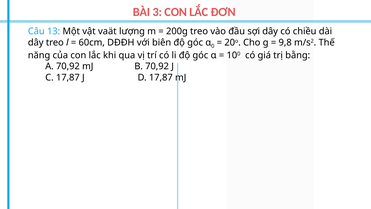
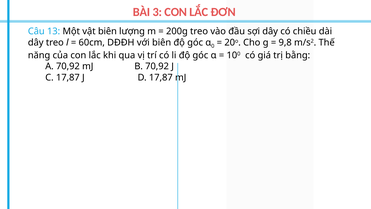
vật vaät: vaät -> biên
